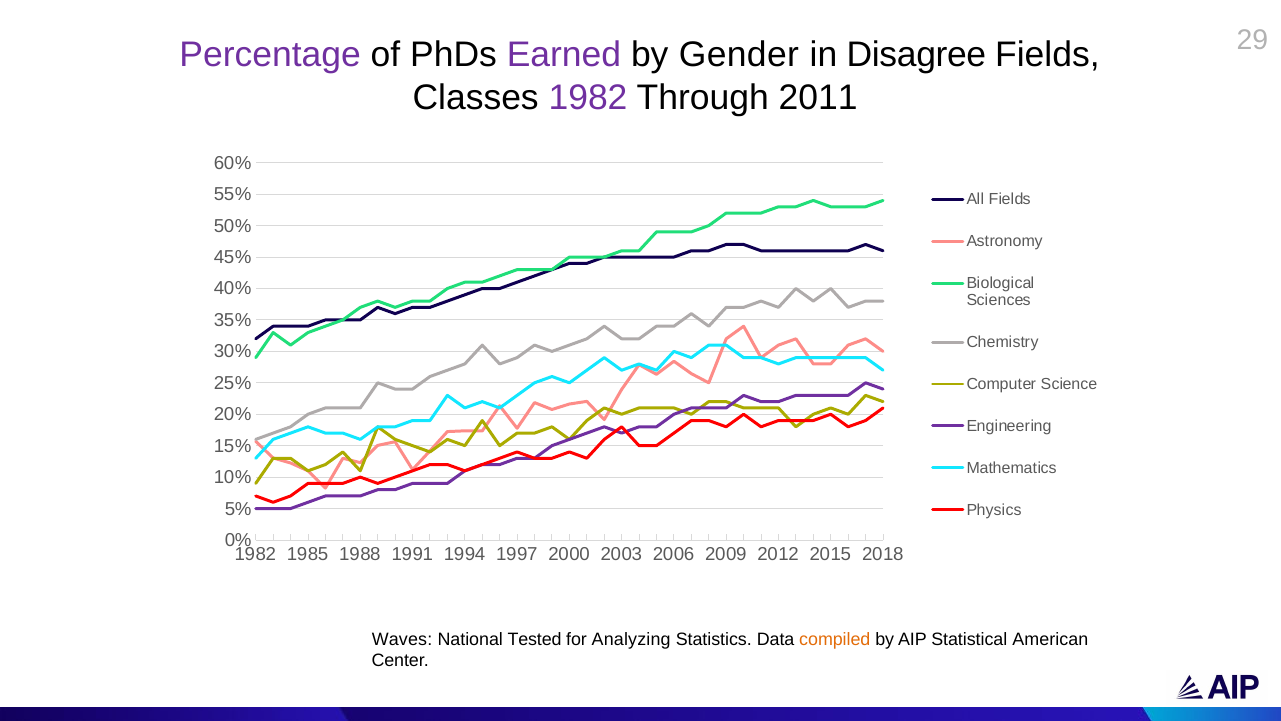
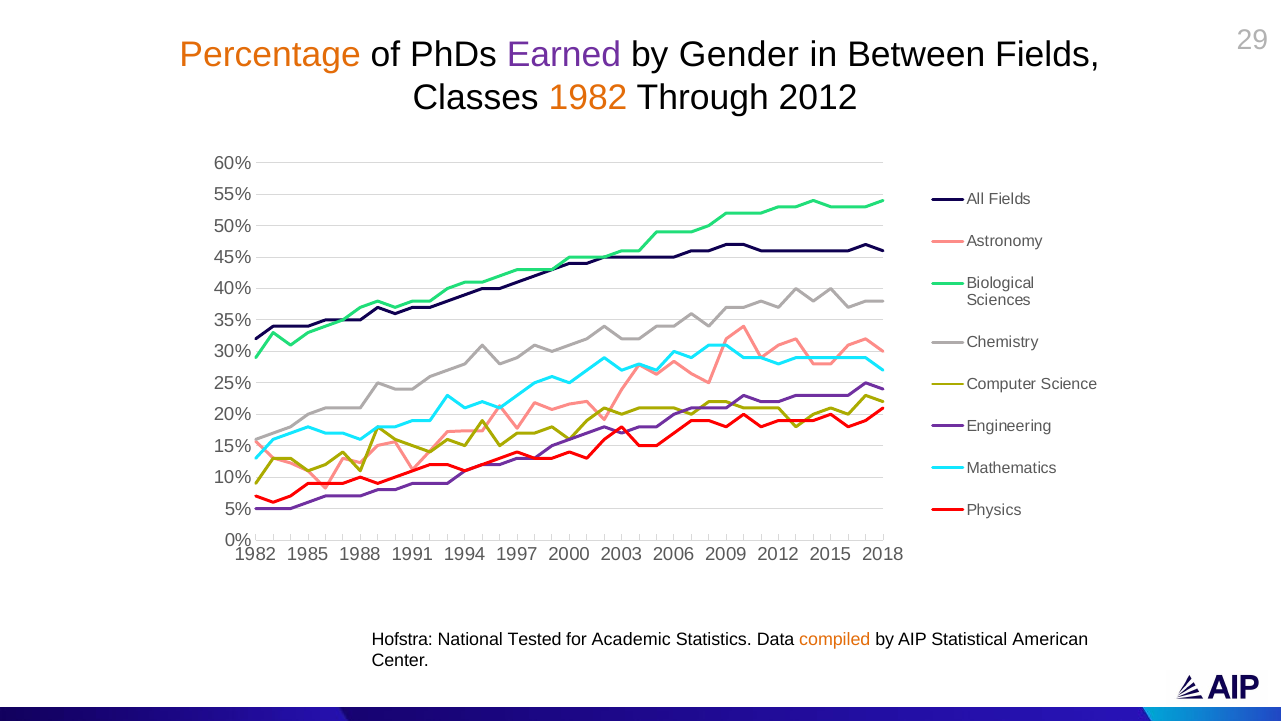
Percentage colour: purple -> orange
Disagree: Disagree -> Between
1982 at (588, 98) colour: purple -> orange
Through 2011: 2011 -> 2012
Waves: Waves -> Hofstra
Analyzing: Analyzing -> Academic
